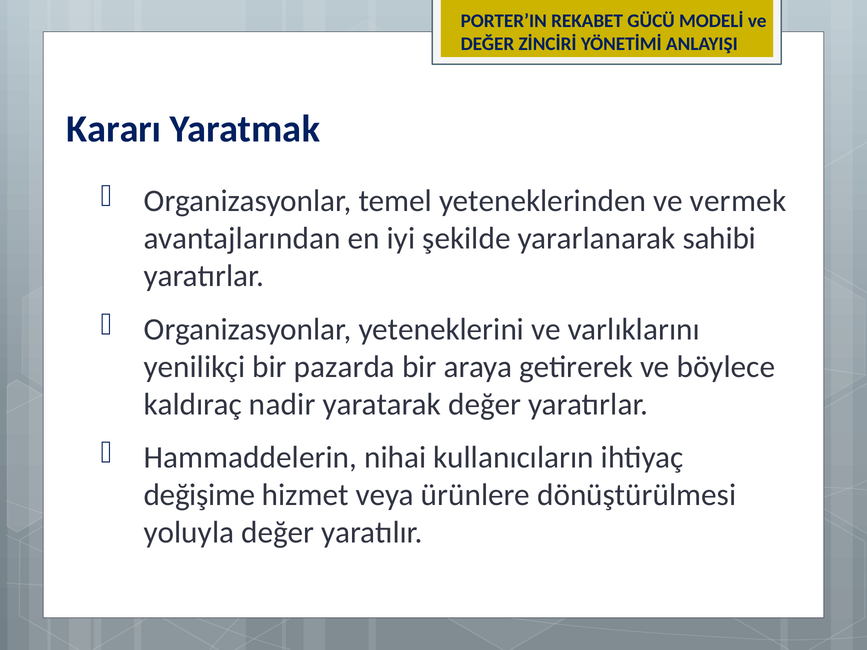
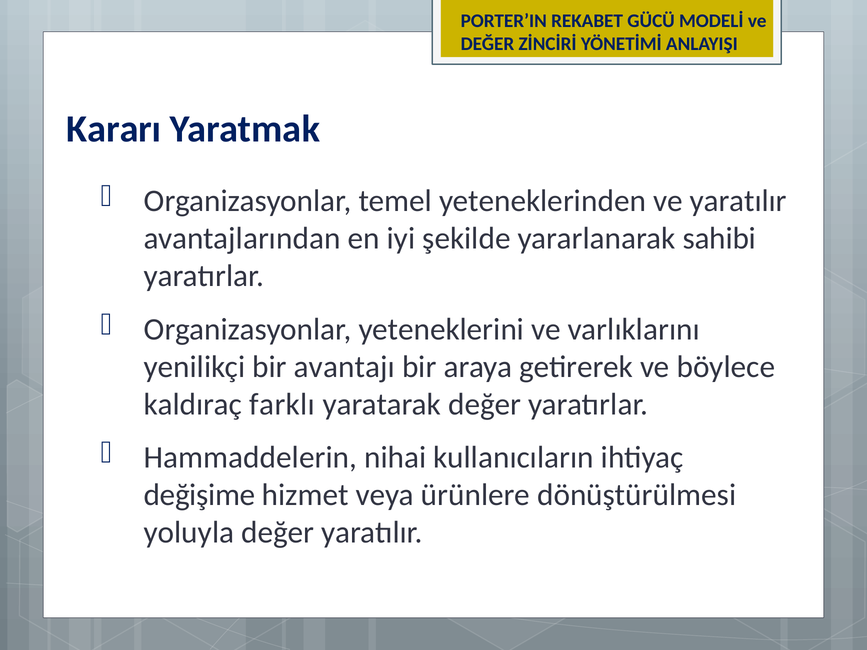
ve vermek: vermek -> yaratılır
pazarda: pazarda -> avantajı
nadir: nadir -> farklı
